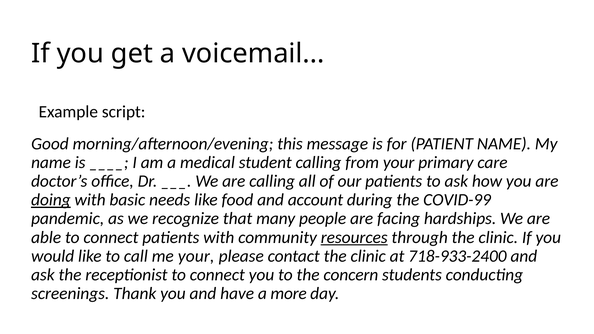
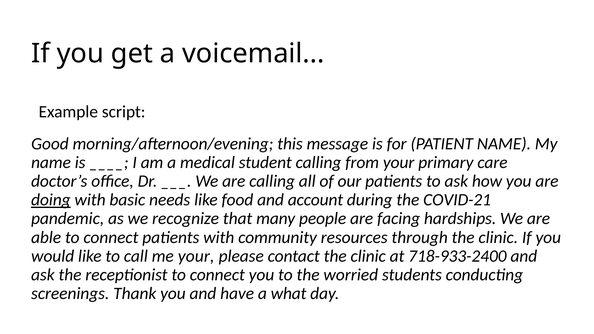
COVID-99: COVID-99 -> COVID-21
resources underline: present -> none
concern: concern -> worried
more: more -> what
